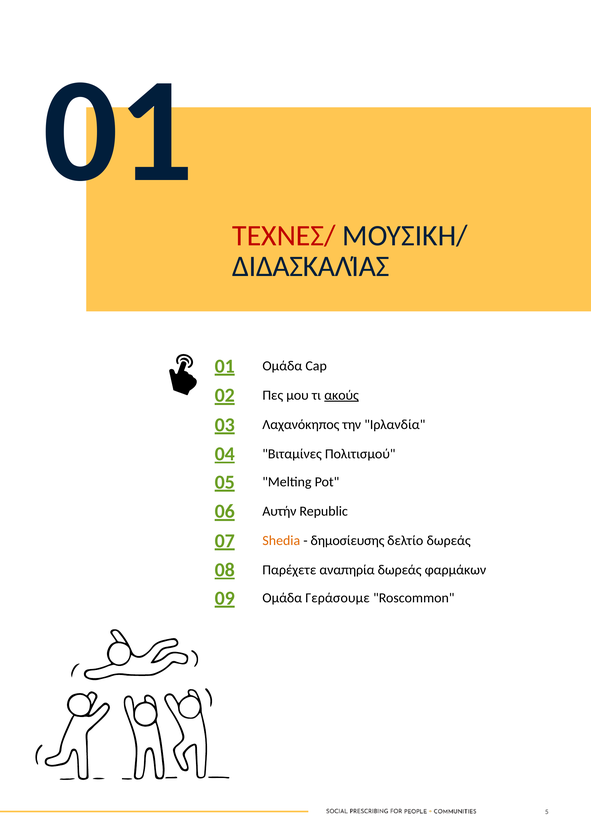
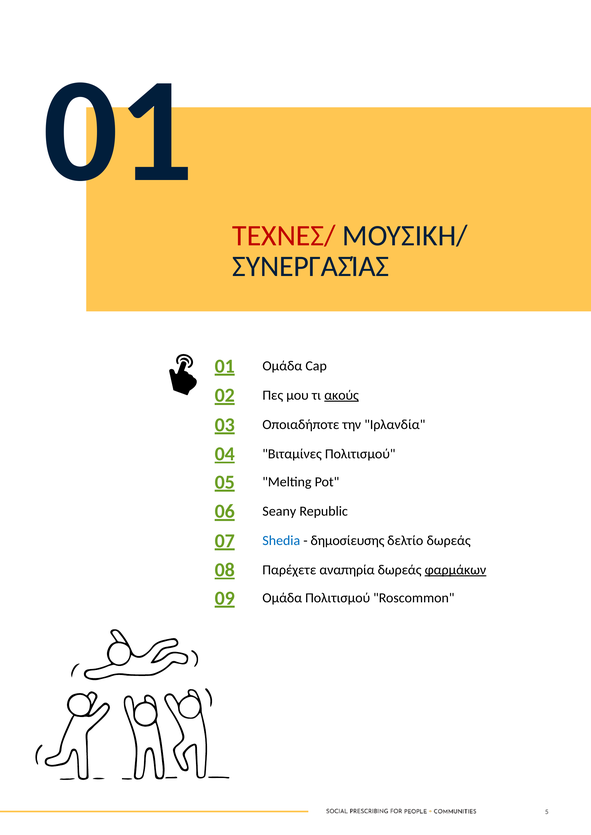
ΔΙΔΑΣΚΑΛΊΑΣ: ΔΙΔΑΣΚΑΛΊΑΣ -> ΣΥΝΕΡΓΑΣΊΑΣ
Λαχανόκηπος: Λαχανόκηπος -> Οποιαδήποτε
Αυτήν: Αυτήν -> Seany
Shedia colour: orange -> blue
φαρμάκων underline: none -> present
Ομάδα Γεράσουμε: Γεράσουμε -> Πολιτισμού
